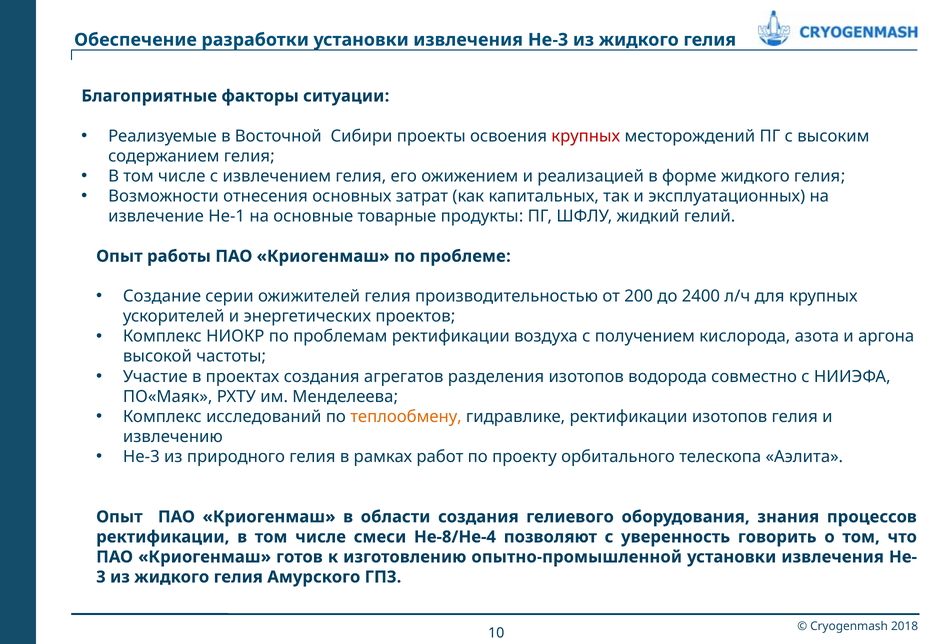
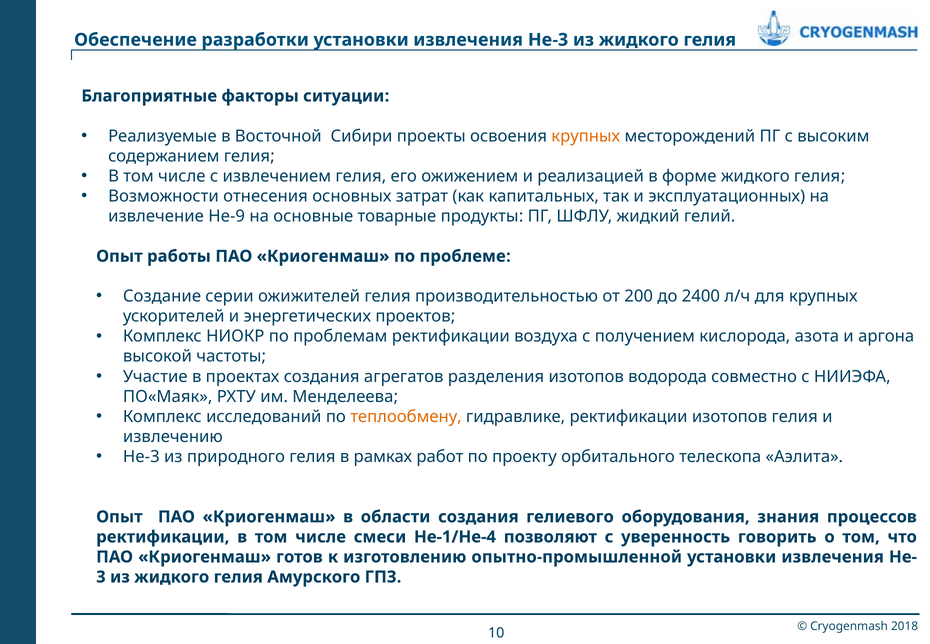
крупных at (586, 136) colour: red -> orange
He-1: He-1 -> He-9
Не-8/Не-4: Не-8/Не-4 -> Не-1/Не-4
